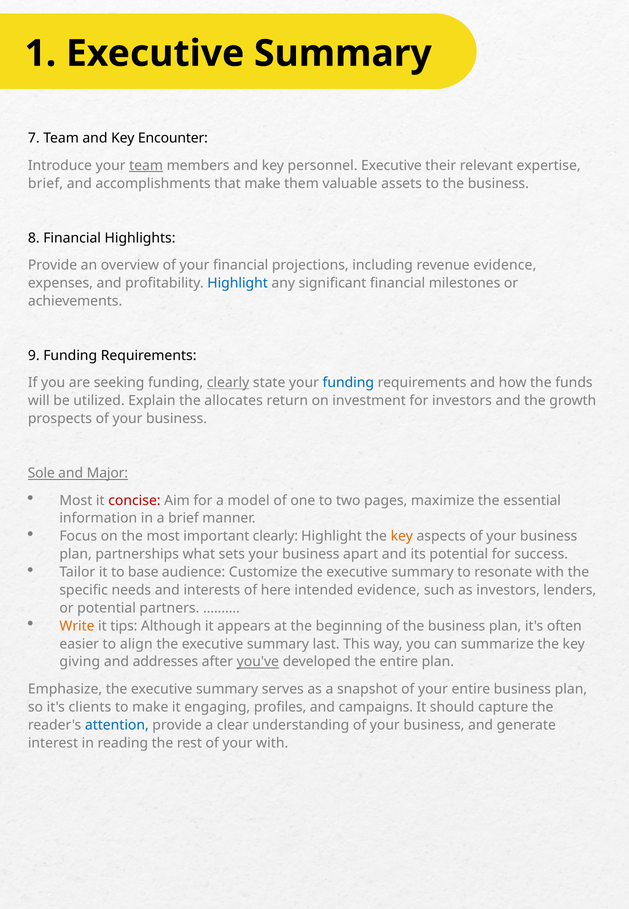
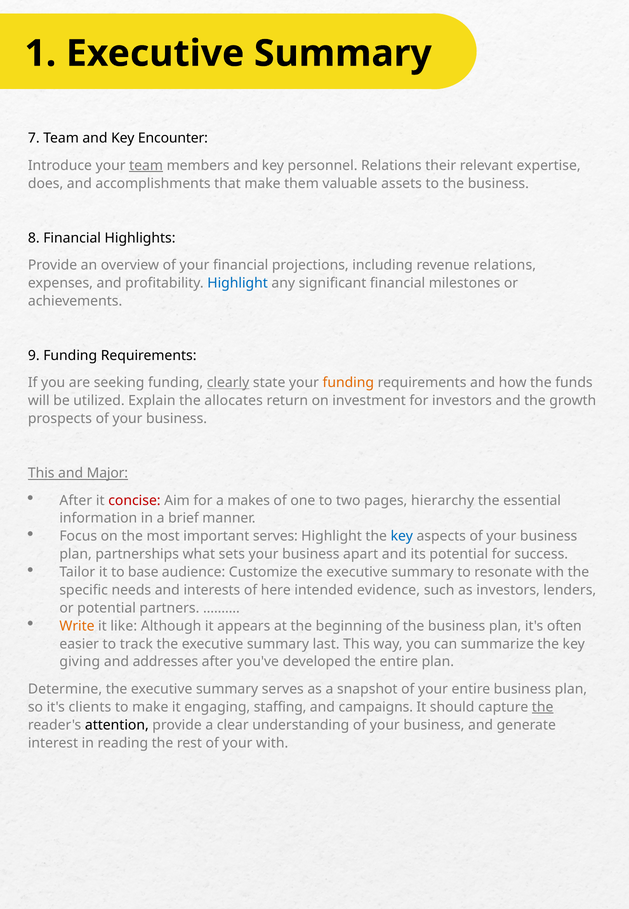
personnel Executive: Executive -> Relations
brief at (46, 183): brief -> does
revenue evidence: evidence -> relations
funding at (348, 383) colour: blue -> orange
Sole at (41, 473): Sole -> This
Most at (76, 500): Most -> After
model: model -> makes
maximize: maximize -> hierarchy
important clearly: clearly -> serves
key at (402, 536) colour: orange -> blue
tips: tips -> like
align: align -> track
you've underline: present -> none
Emphasize: Emphasize -> Determine
profiles: profiles -> staffing
the at (543, 707) underline: none -> present
attention colour: blue -> black
